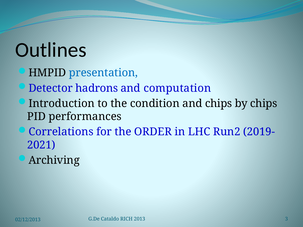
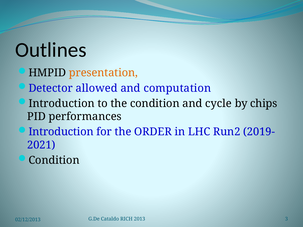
presentation colour: blue -> orange
hadrons: hadrons -> allowed
and chips: chips -> cycle
Correlations at (61, 132): Correlations -> Introduction
Archiving at (54, 160): Archiving -> Condition
